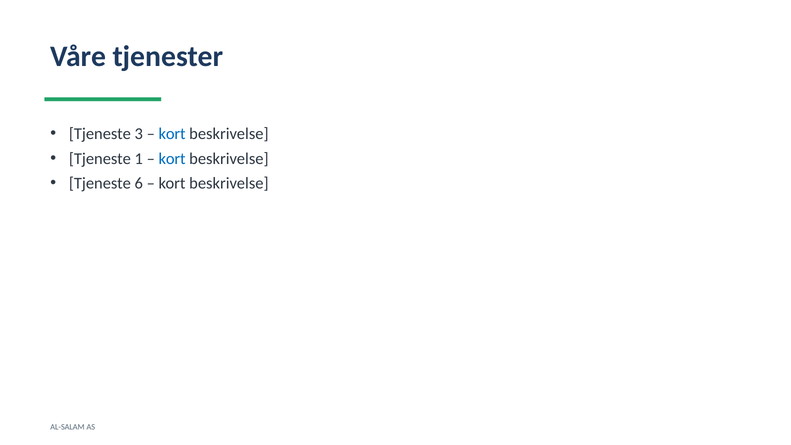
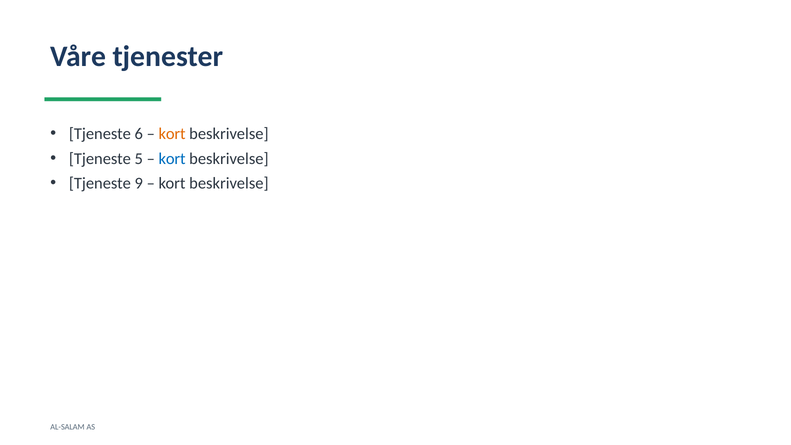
3: 3 -> 6
kort at (172, 134) colour: blue -> orange
1: 1 -> 5
6: 6 -> 9
